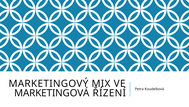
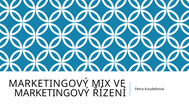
MARKETINGOVÁ at (52, 93): MARKETINGOVÁ -> MARKETINGOVÝ
